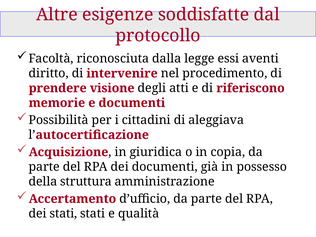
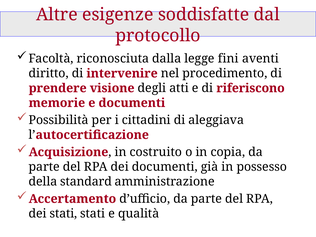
essi: essi -> fini
giuridica: giuridica -> costruito
struttura: struttura -> standard
